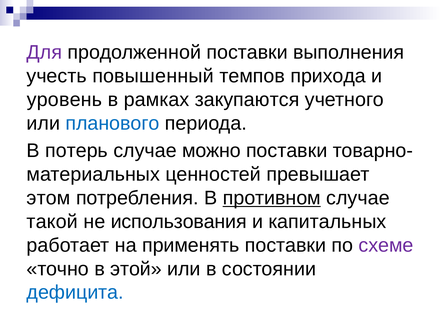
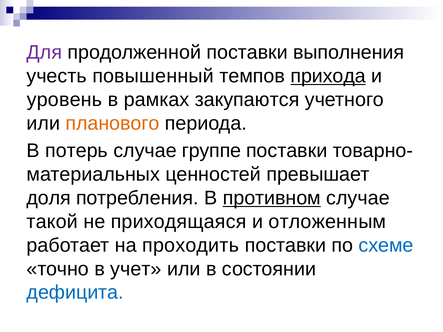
прихода underline: none -> present
планового colour: blue -> orange
можно: можно -> группе
этом: этом -> доля
использования: использования -> приходящаяся
капитальных: капитальных -> отложенным
применять: применять -> проходить
схеме colour: purple -> blue
этой: этой -> учет
